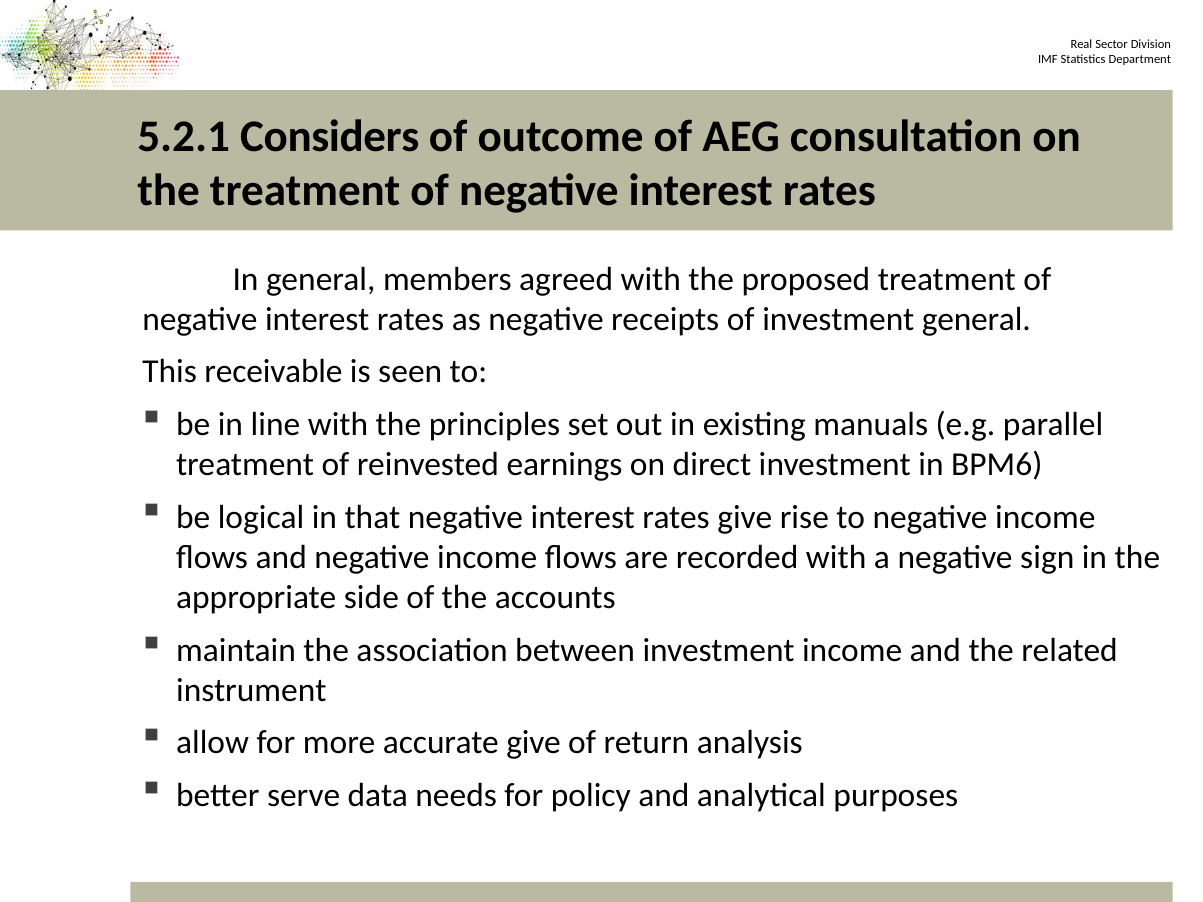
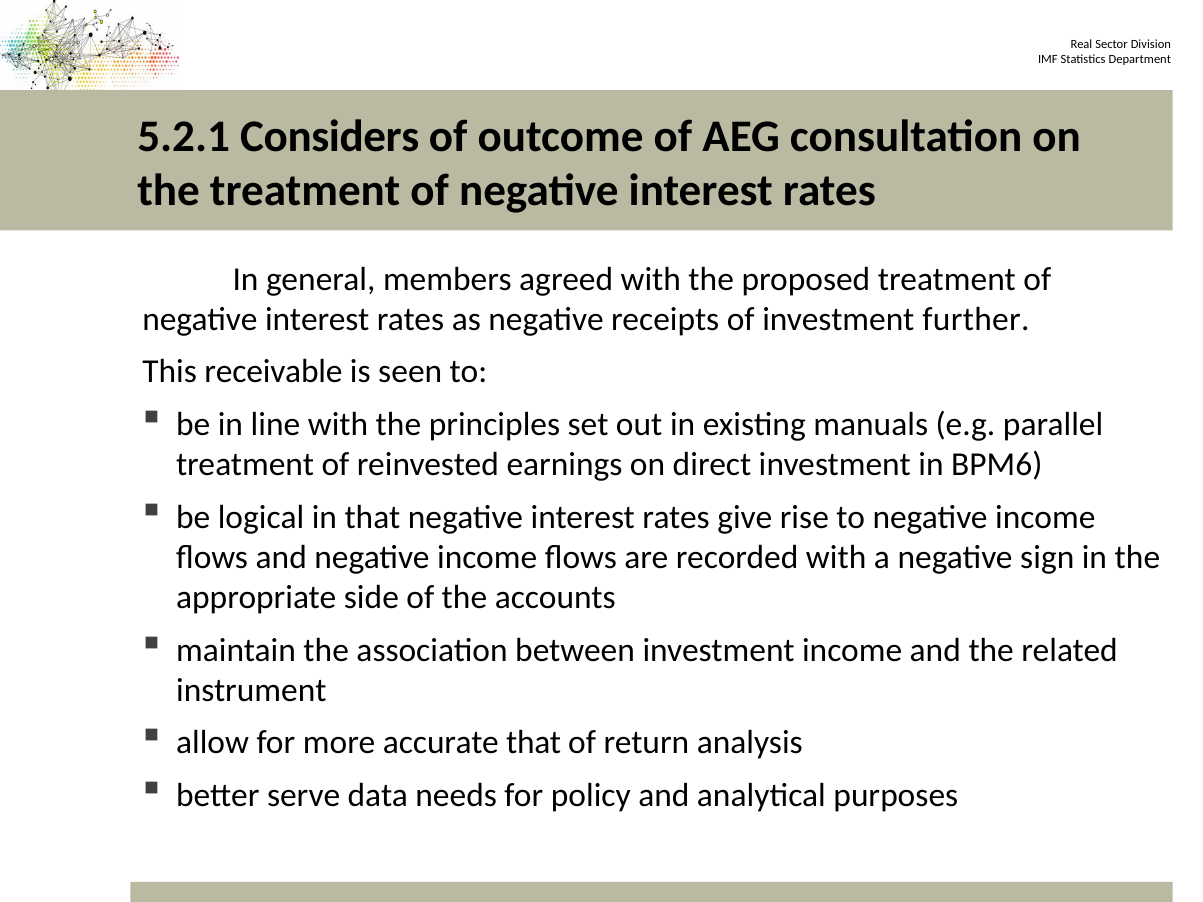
investment general: general -> further
accurate give: give -> that
